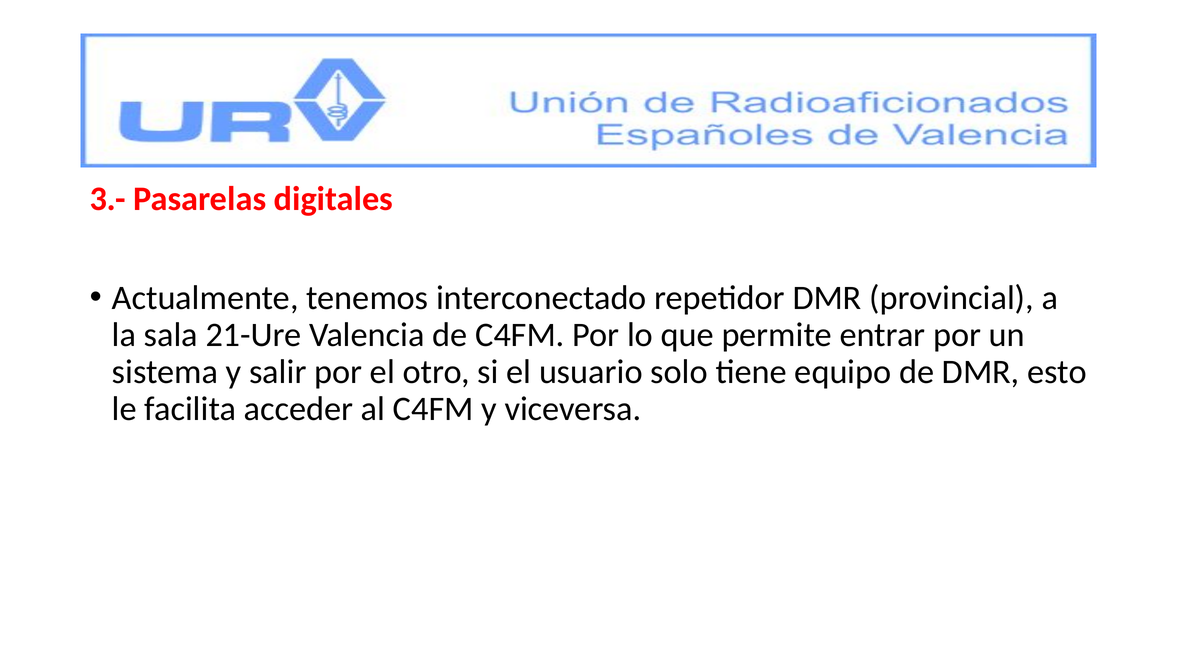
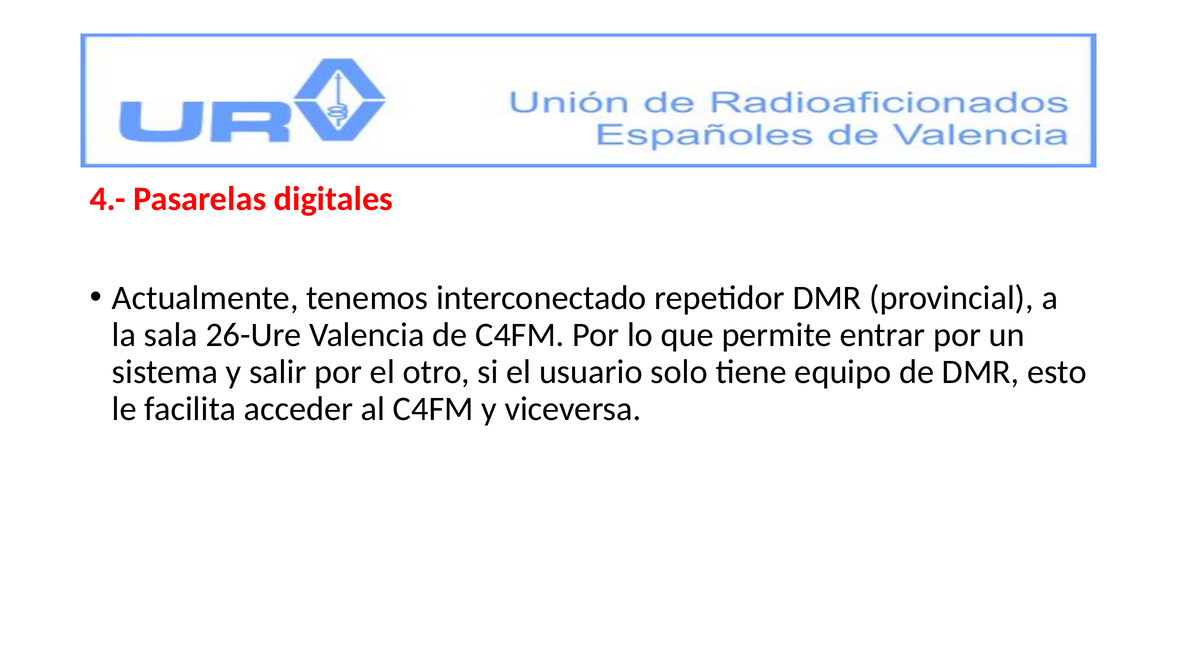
3.-: 3.- -> 4.-
21-Ure: 21-Ure -> 26-Ure
